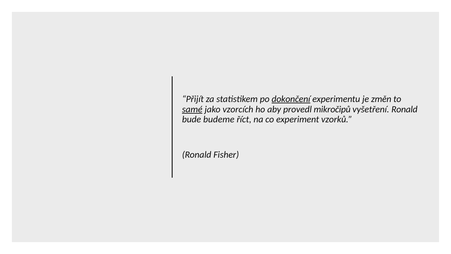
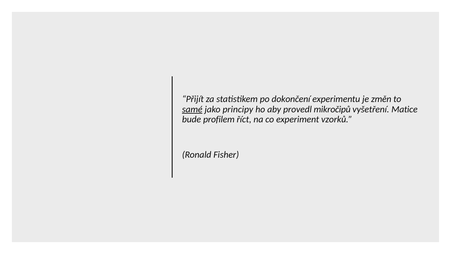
dokončení underline: present -> none
vzorcích: vzorcích -> principy
vyšetření Ronald: Ronald -> Matice
budeme: budeme -> profilem
